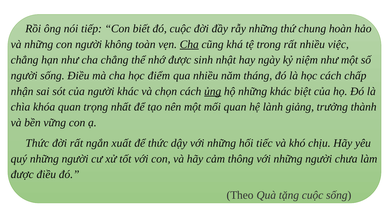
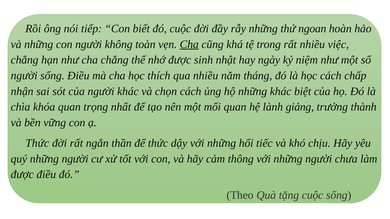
chung: chung -> ngoan
điểm: điểm -> thích
ủng underline: present -> none
xuất: xuất -> thần
